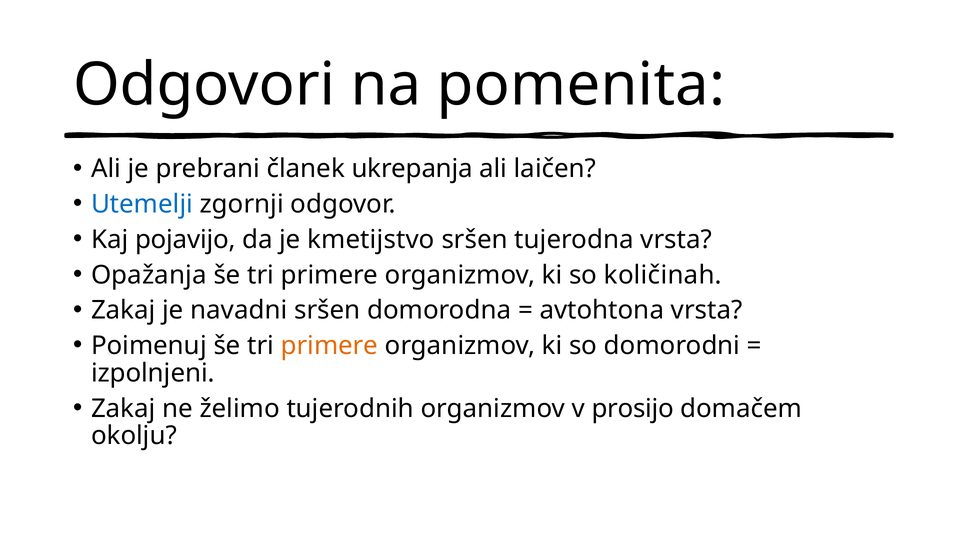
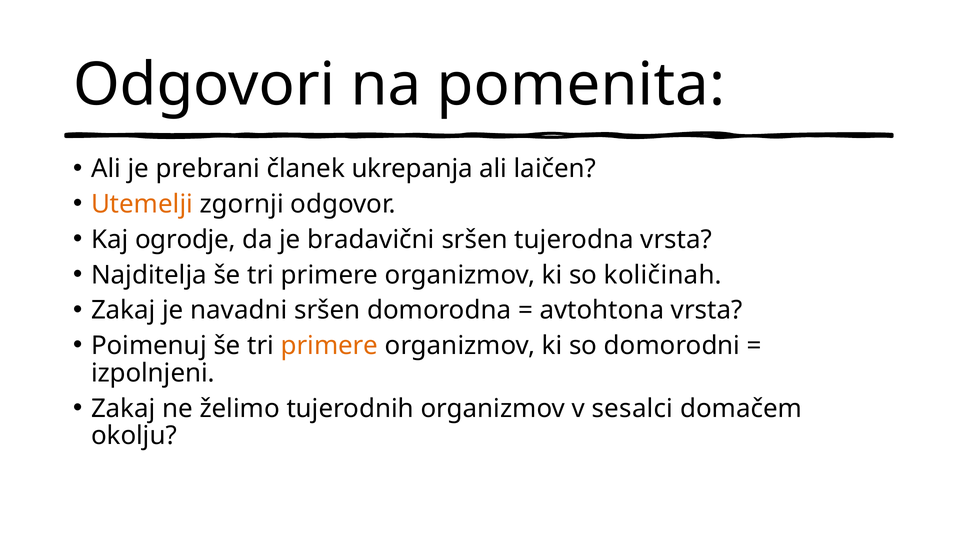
Utemelji colour: blue -> orange
pojavijo: pojavijo -> ogrodje
kmetijstvo: kmetijstvo -> bradavični
Opažanja: Opažanja -> Najditelja
prosijo: prosijo -> sesalci
